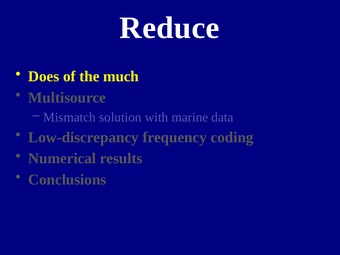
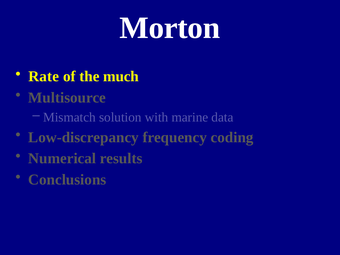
Reduce: Reduce -> Morton
Does: Does -> Rate
